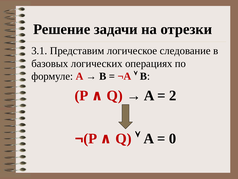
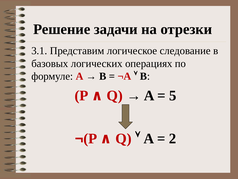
2: 2 -> 5
0: 0 -> 2
